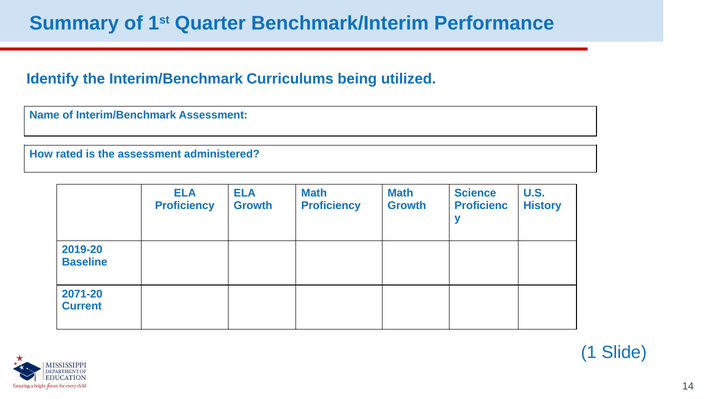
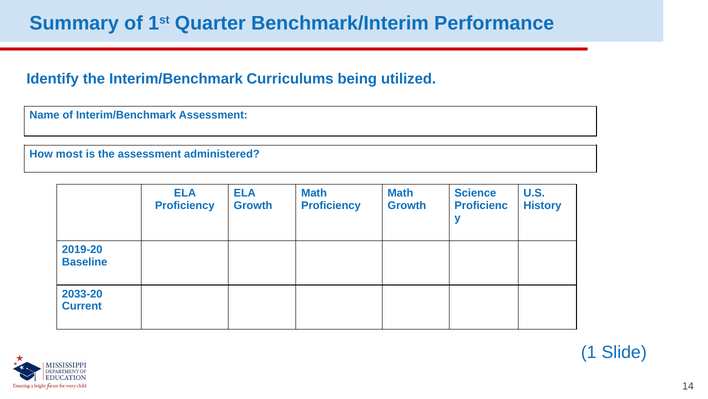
rated: rated -> most
2071-20: 2071-20 -> 2033-20
